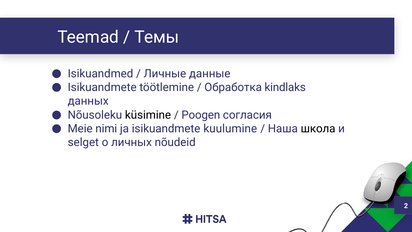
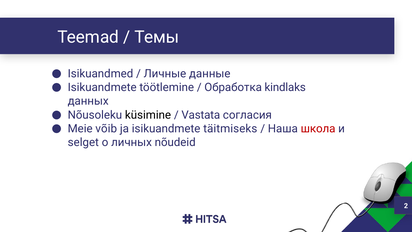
Poogen: Poogen -> Vastata
nimi: nimi -> võib
kuulumine: kuulumine -> täitmiseks
школа colour: black -> red
